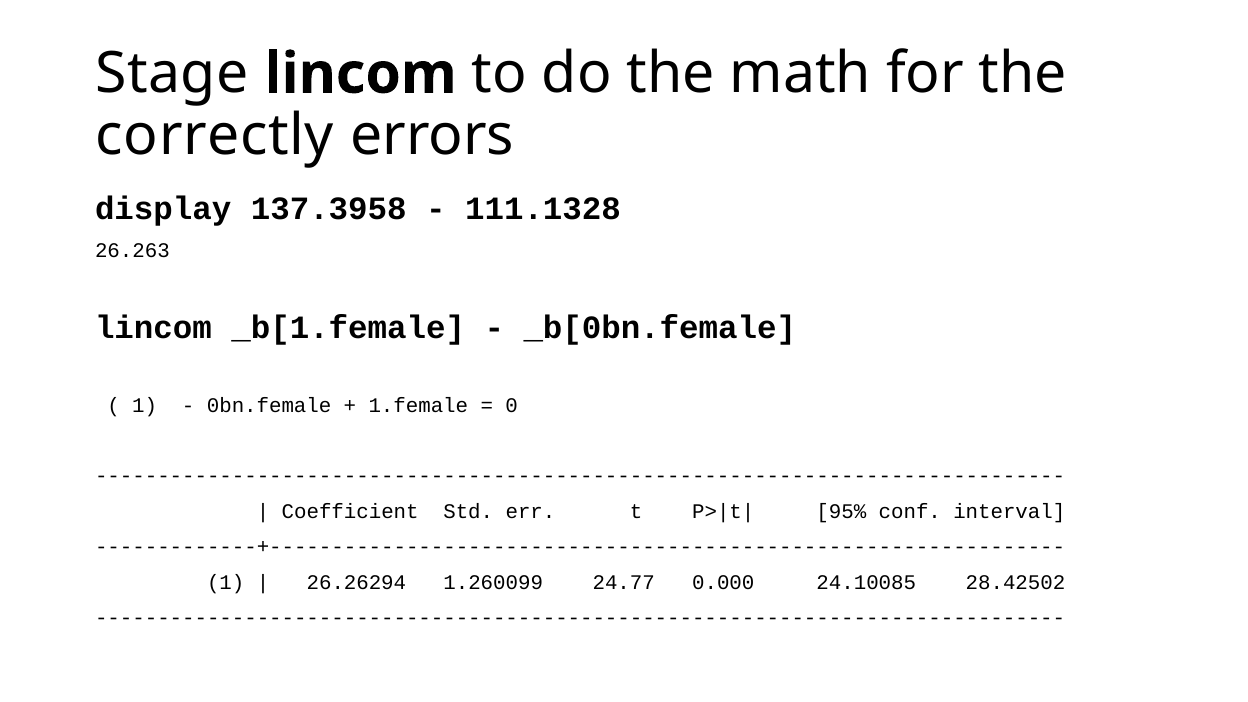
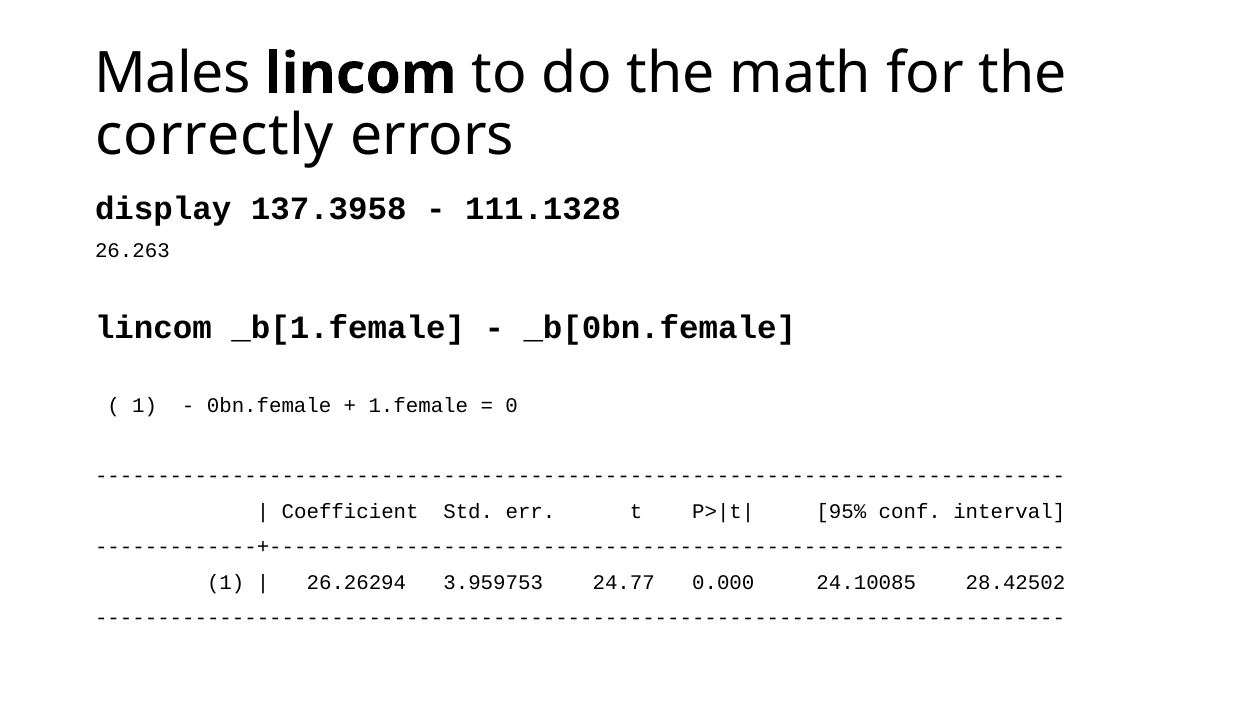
Stage: Stage -> Males
1.260099: 1.260099 -> 3.959753
